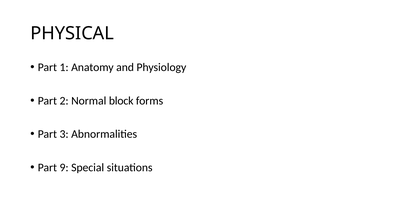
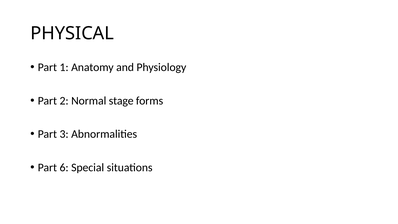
block: block -> stage
9: 9 -> 6
